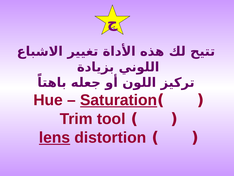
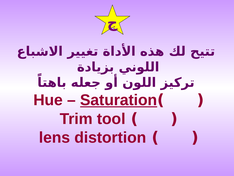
lens underline: present -> none
